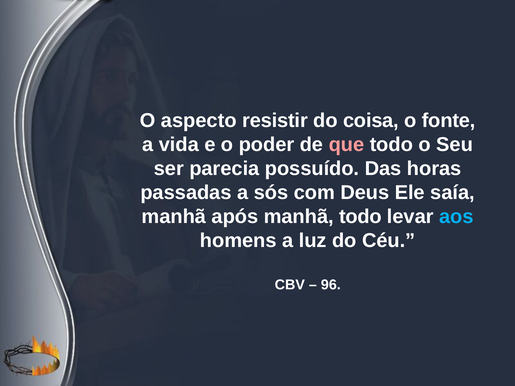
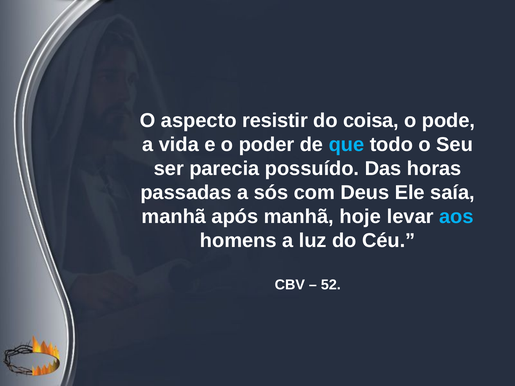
fonte: fonte -> pode
que colour: pink -> light blue
manhã todo: todo -> hoje
96: 96 -> 52
